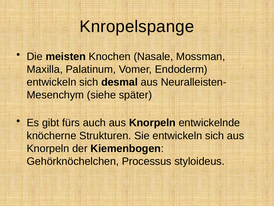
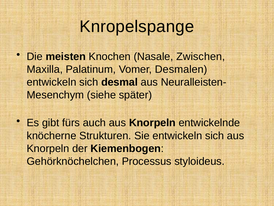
Mossman: Mossman -> Zwischen
Endoderm: Endoderm -> Desmalen
